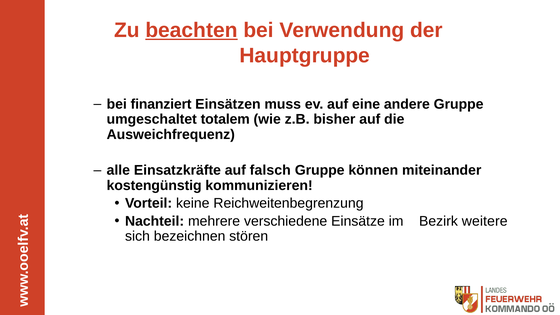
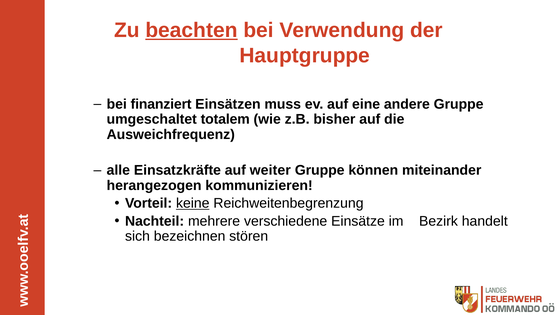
falsch: falsch -> weiter
kostengünstig: kostengünstig -> herangezogen
keine underline: none -> present
weitere: weitere -> handelt
